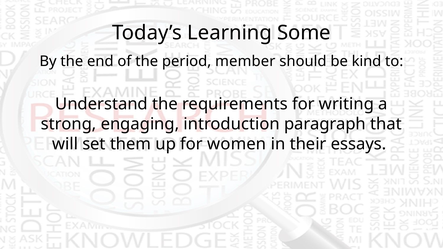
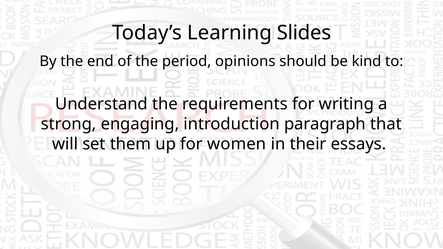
Some: Some -> Slides
member: member -> opinions
